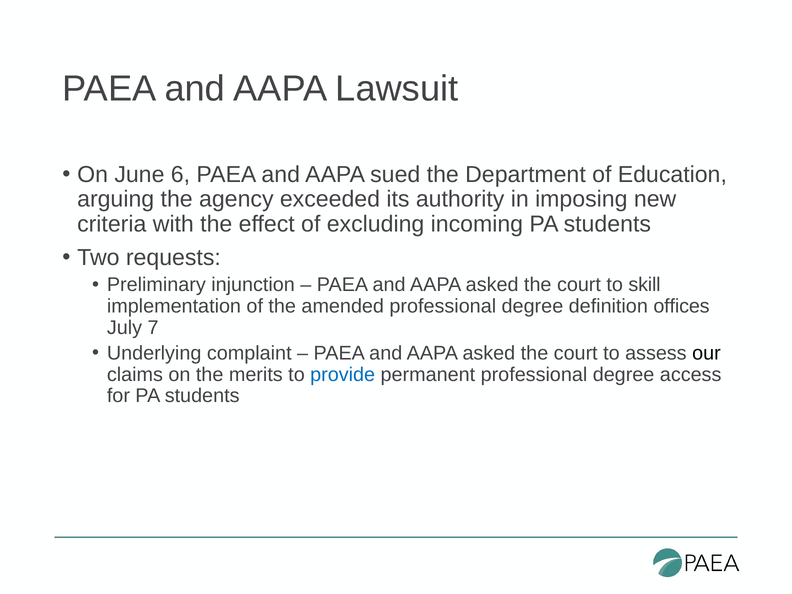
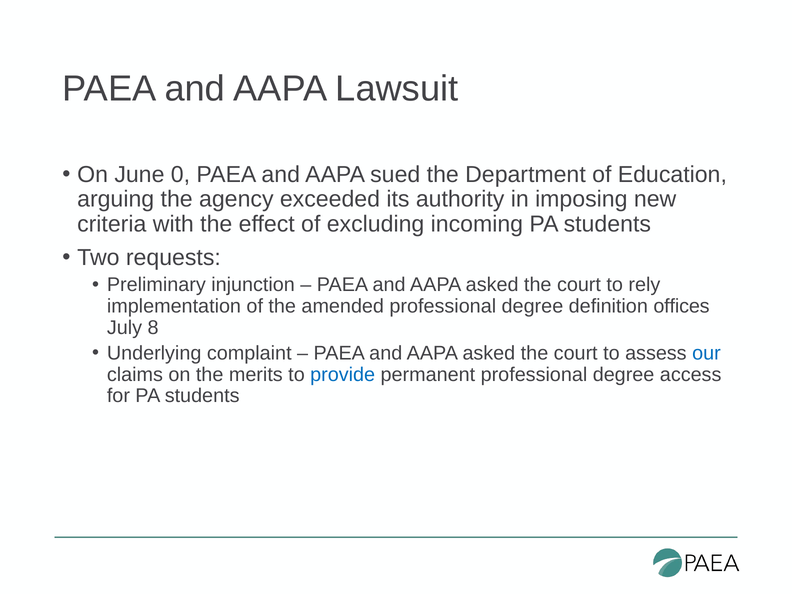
6: 6 -> 0
skill: skill -> rely
7: 7 -> 8
our colour: black -> blue
